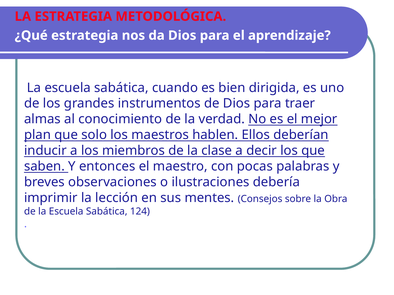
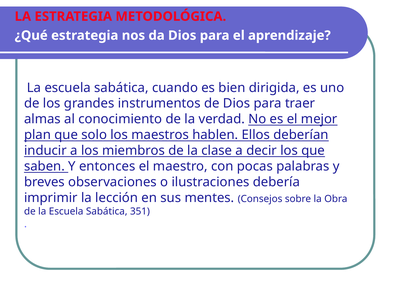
124: 124 -> 351
